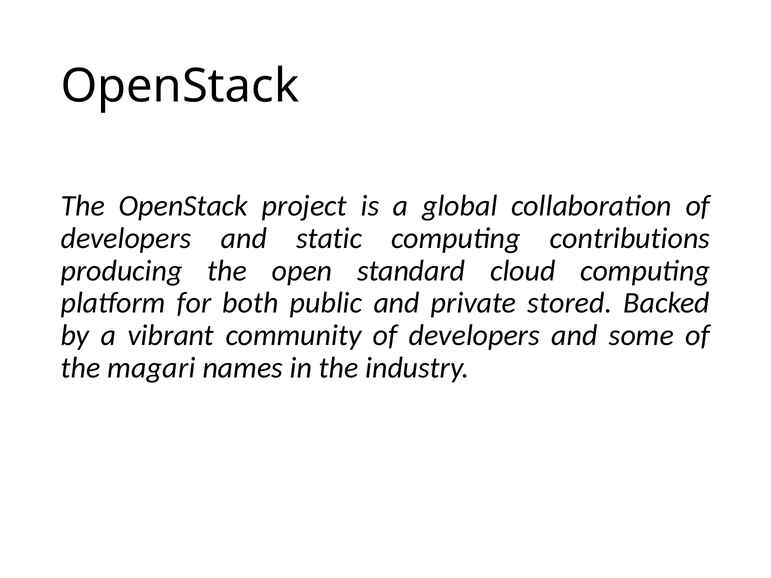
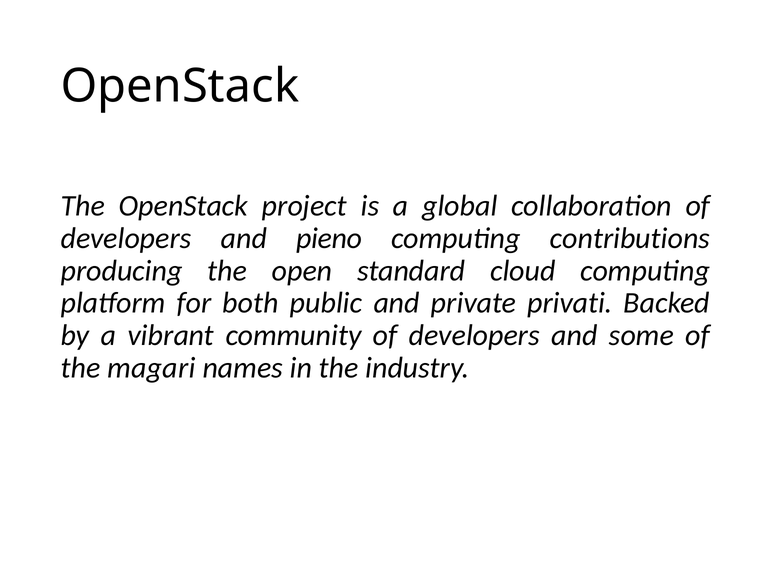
static: static -> pieno
stored: stored -> privati
